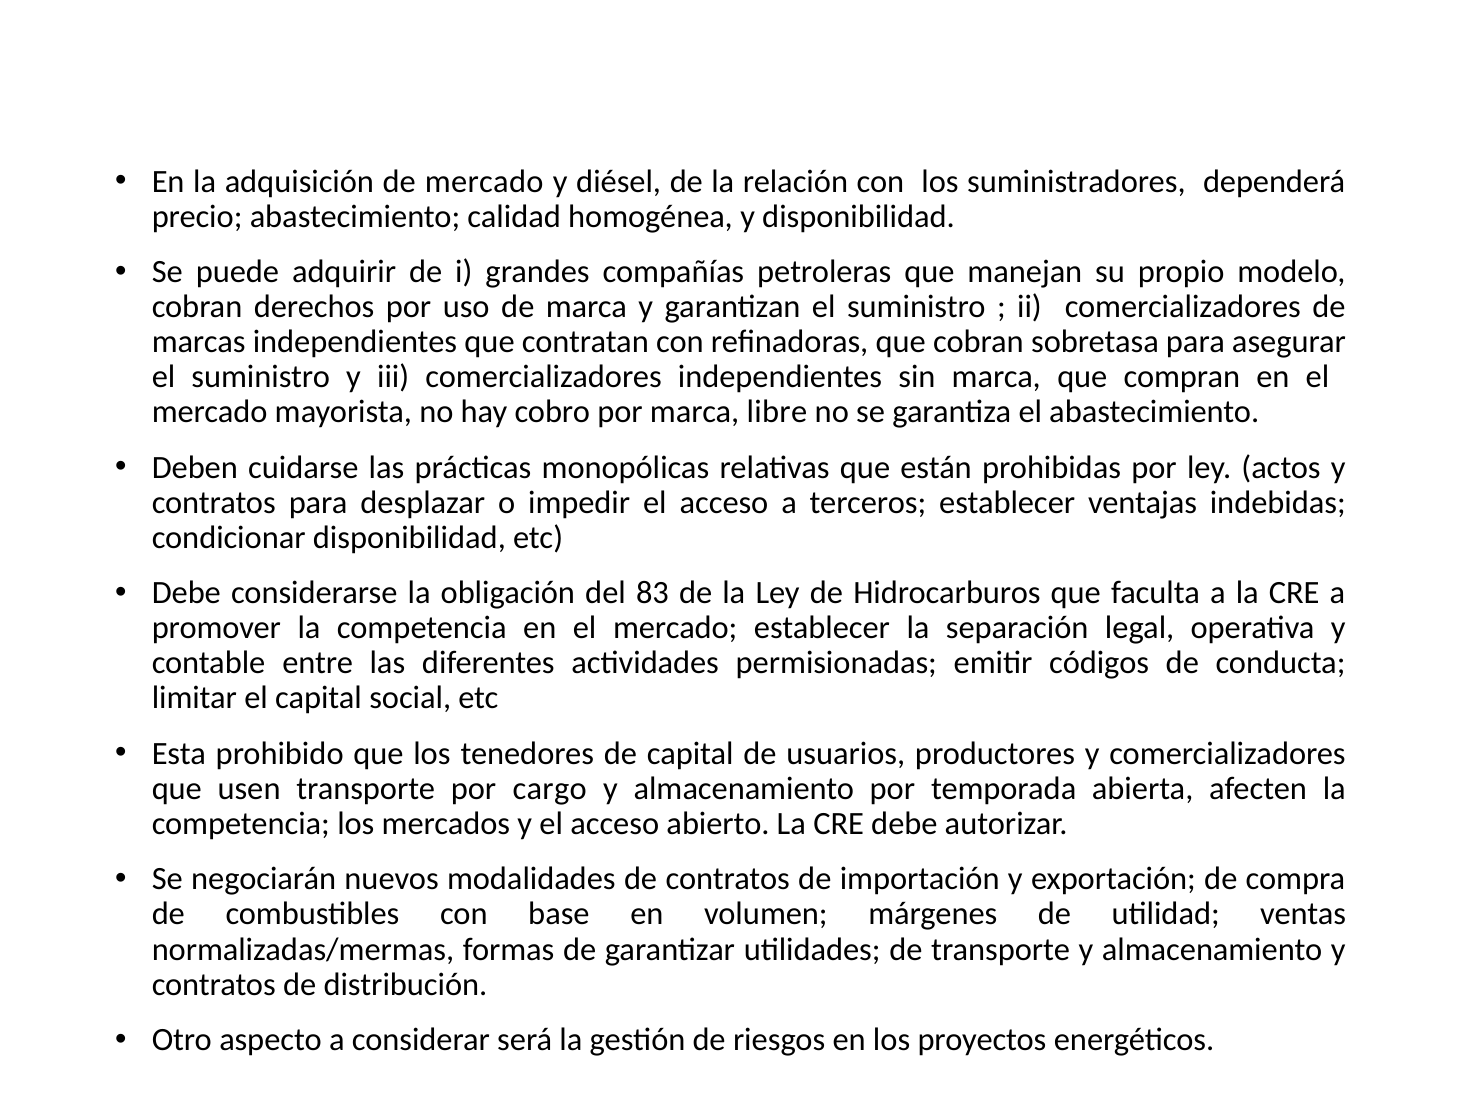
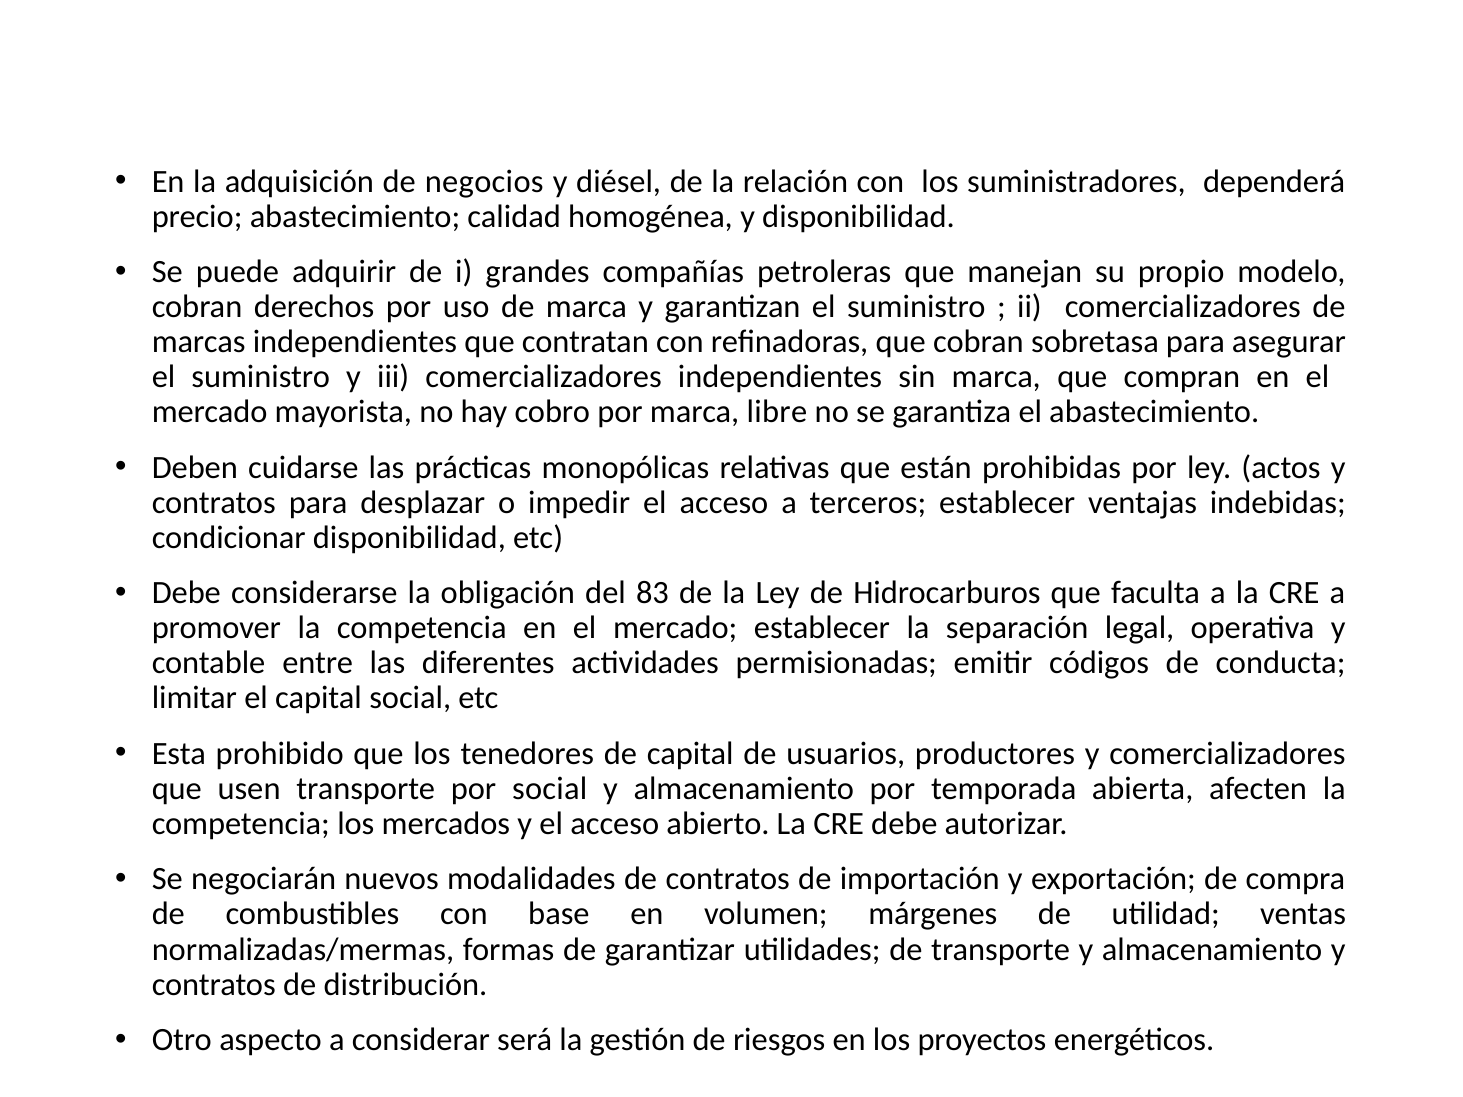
de mercado: mercado -> negocios
por cargo: cargo -> social
